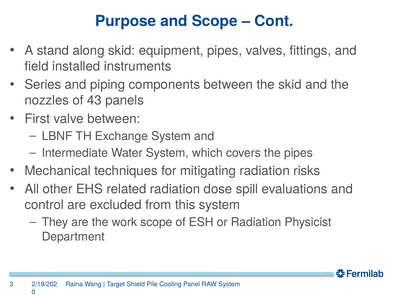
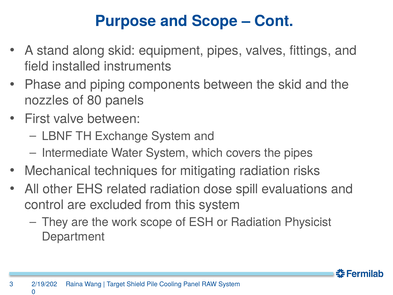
Series: Series -> Phase
43: 43 -> 80
